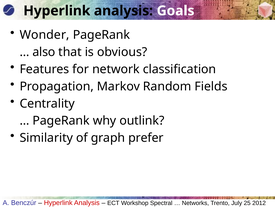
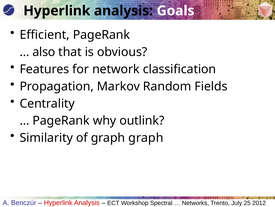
Wonder: Wonder -> Efficient
graph prefer: prefer -> graph
